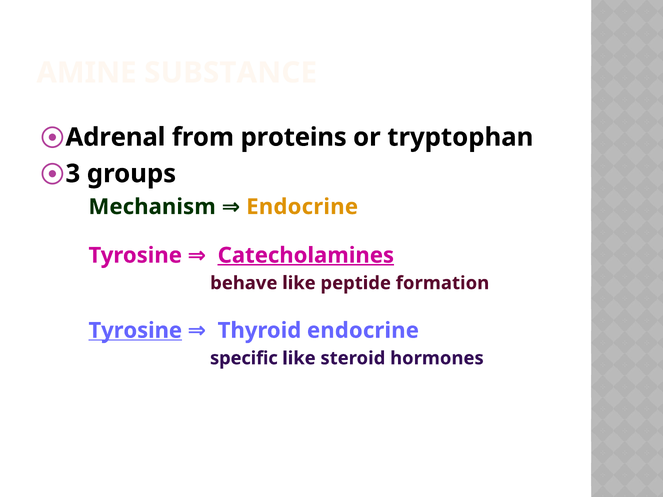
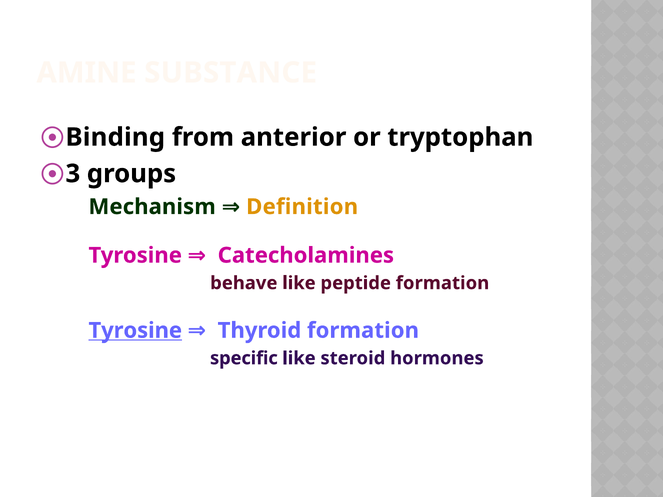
Adrenal: Adrenal -> Binding
proteins: proteins -> anterior
Endocrine at (302, 207): Endocrine -> Definition
Catecholamines underline: present -> none
Thyroid endocrine: endocrine -> formation
